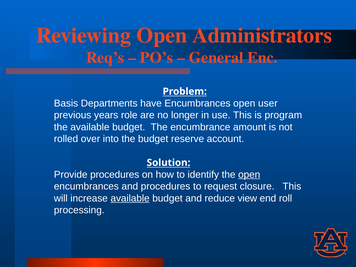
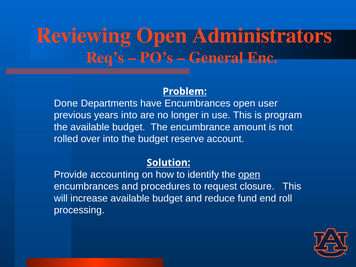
Basis: Basis -> Done
years role: role -> into
Provide procedures: procedures -> accounting
available at (130, 198) underline: present -> none
view: view -> fund
